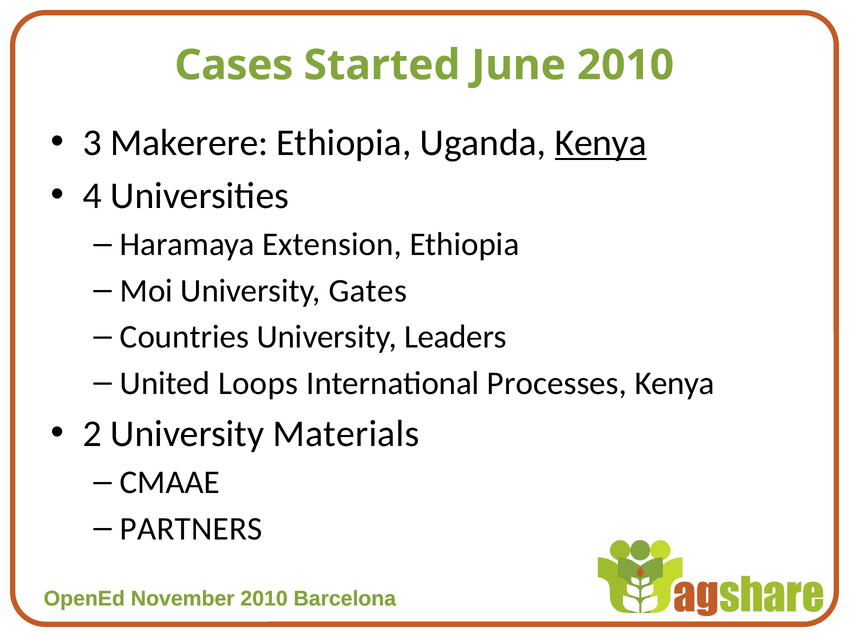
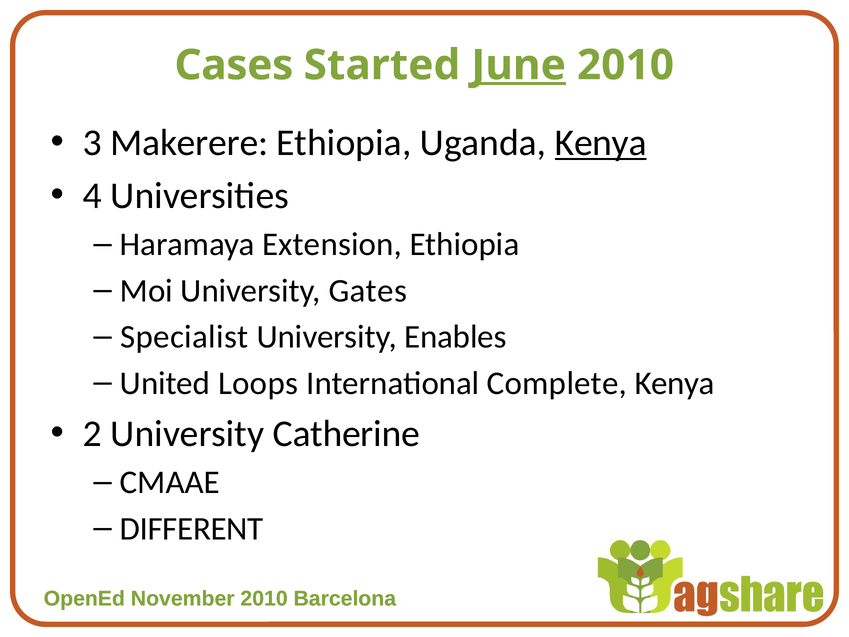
June underline: none -> present
Countries: Countries -> Specialist
Leaders: Leaders -> Enables
Processes: Processes -> Complete
Materials: Materials -> Catherine
PARTNERS: PARTNERS -> DIFFERENT
